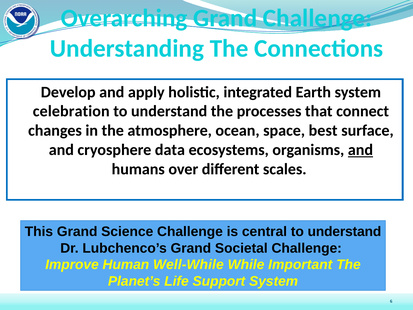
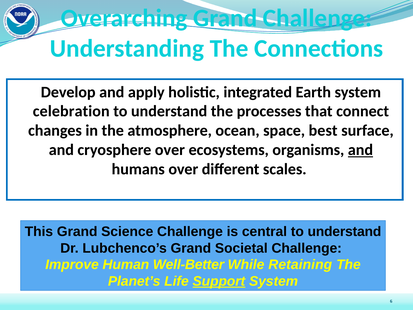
cryosphere data: data -> over
Well-While: Well-While -> Well-Better
Important: Important -> Retaining
Support underline: none -> present
